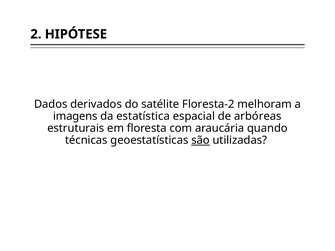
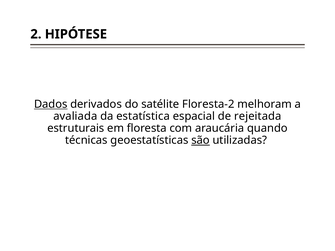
Dados underline: none -> present
imagens: imagens -> avaliada
arbóreas: arbóreas -> rejeitada
